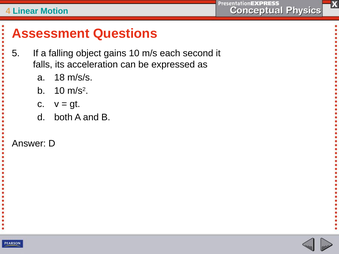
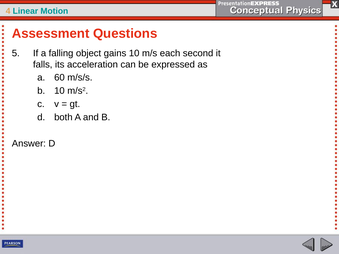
18: 18 -> 60
